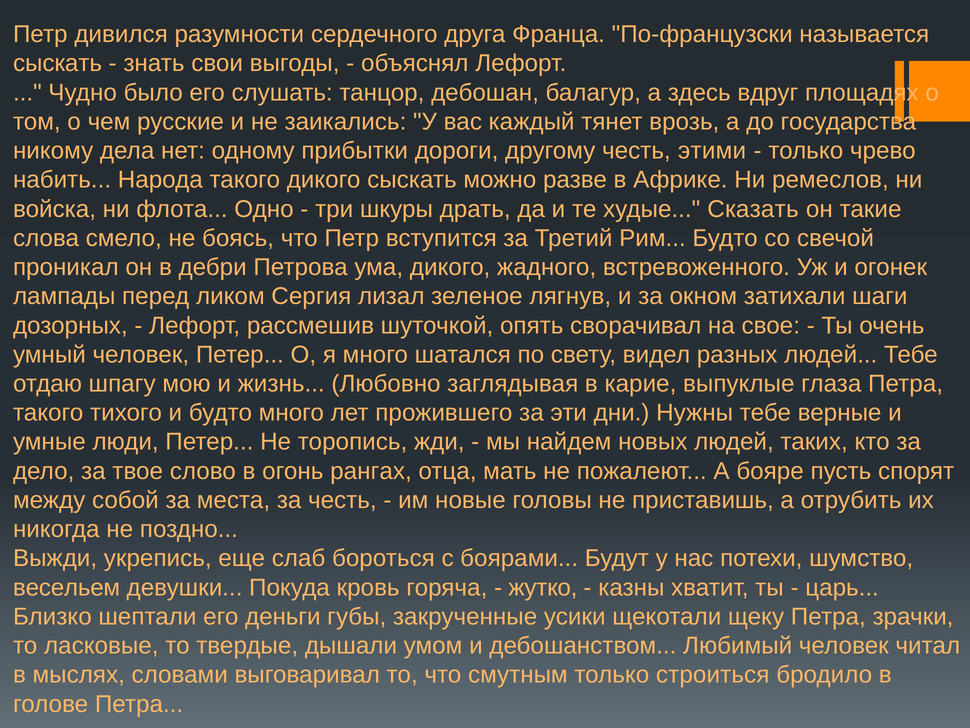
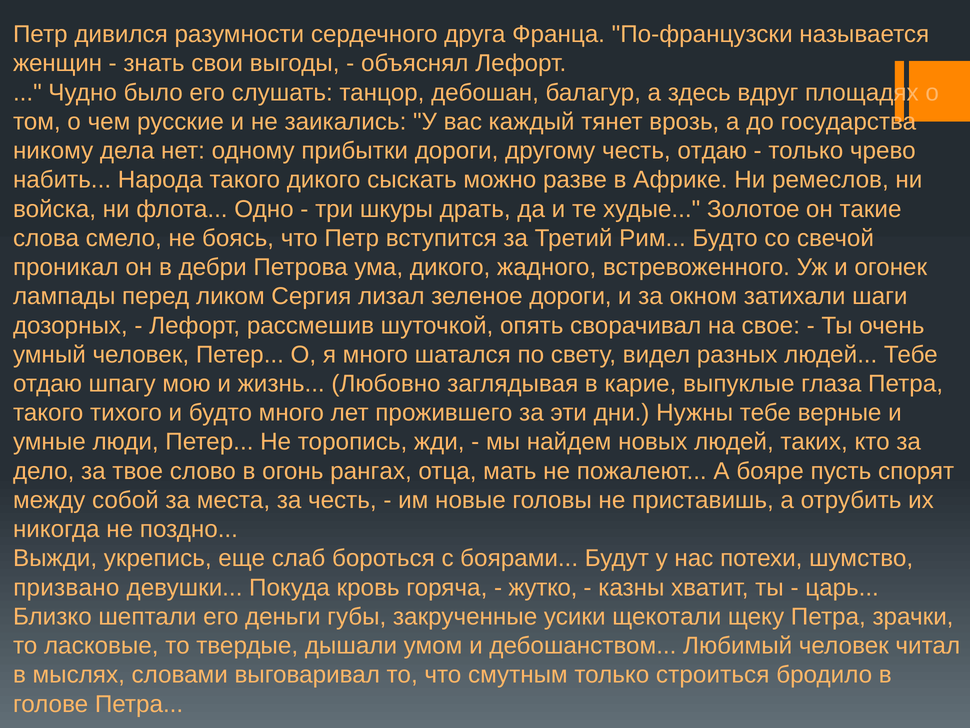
сыскать at (58, 63): сыскать -> женщин
честь этими: этими -> отдаю
Сказать: Сказать -> Золотое
зеленое лягнув: лягнув -> дороги
весельем: весельем -> призвано
